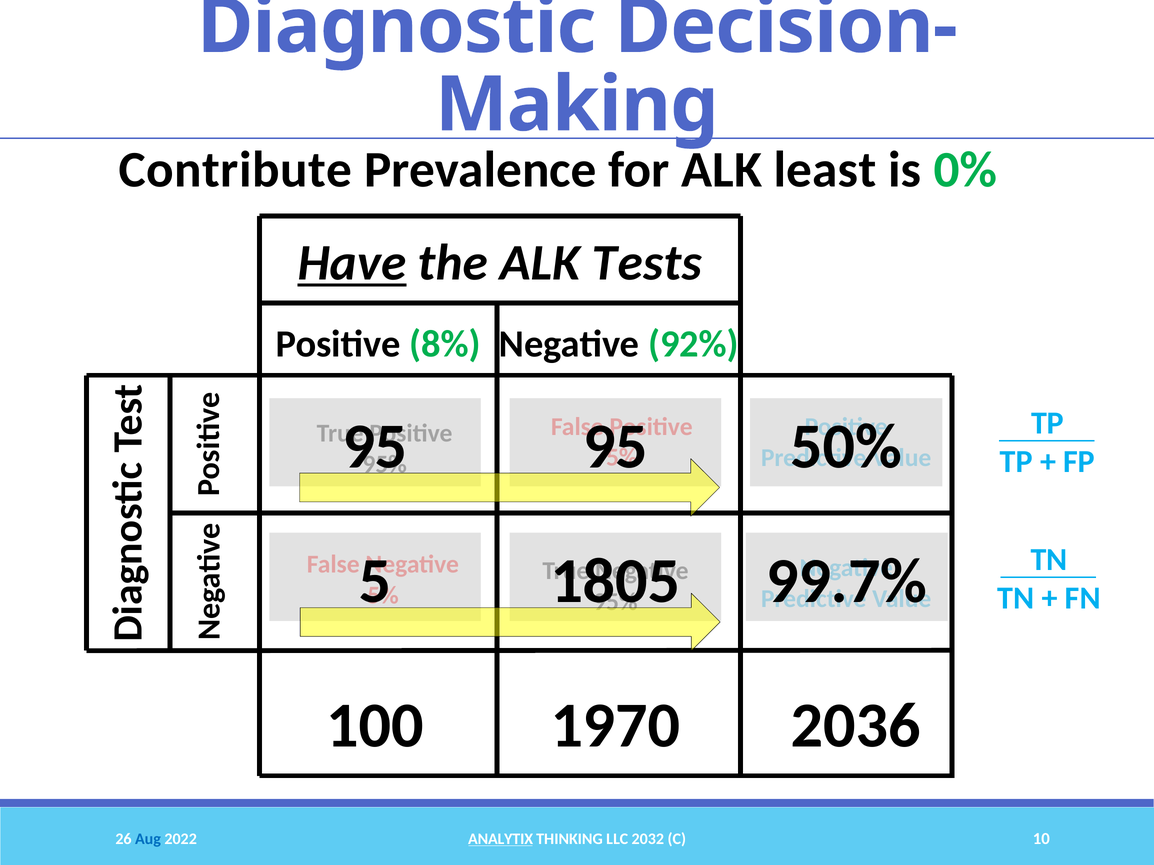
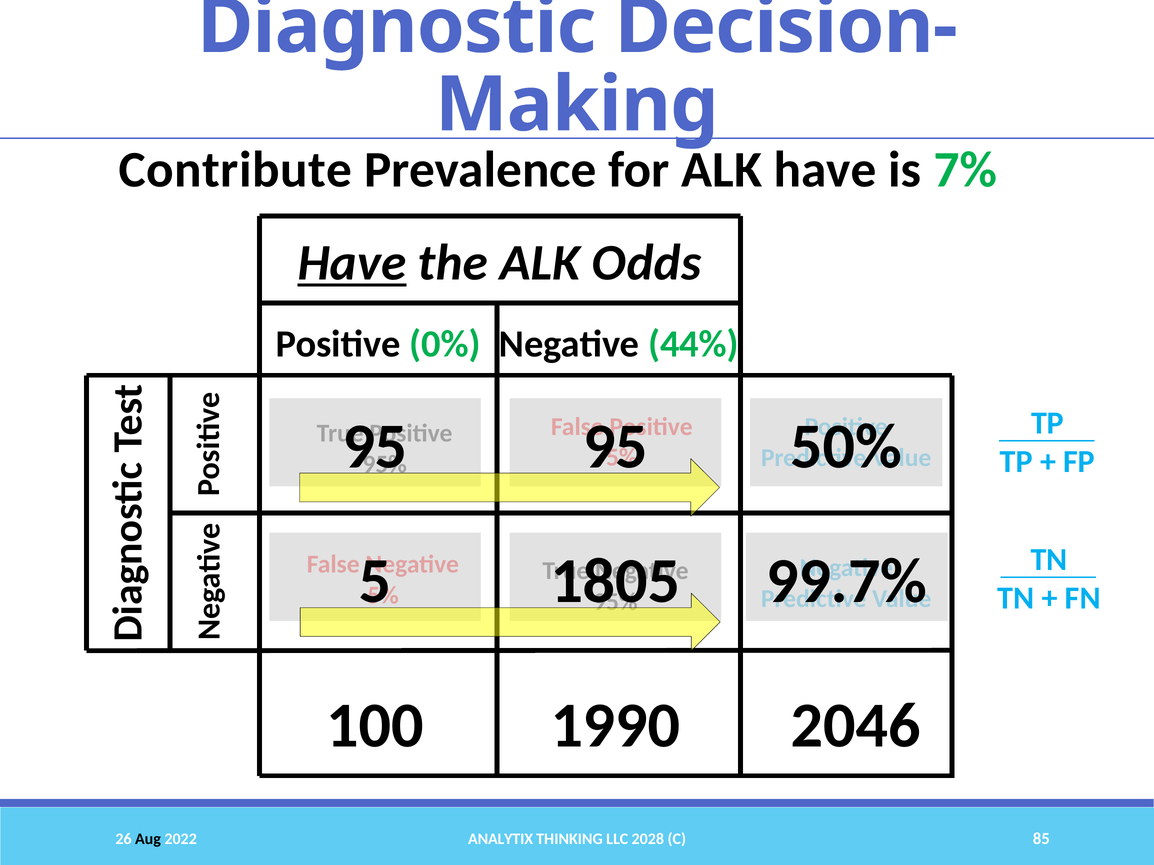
ALK least: least -> have
0%: 0% -> 7%
Tests: Tests -> Odds
8%: 8% -> 0%
92%: 92% -> 44%
1970: 1970 -> 1990
2036: 2036 -> 2046
Aug colour: blue -> black
ANALYTIX underline: present -> none
2032: 2032 -> 2028
10: 10 -> 85
